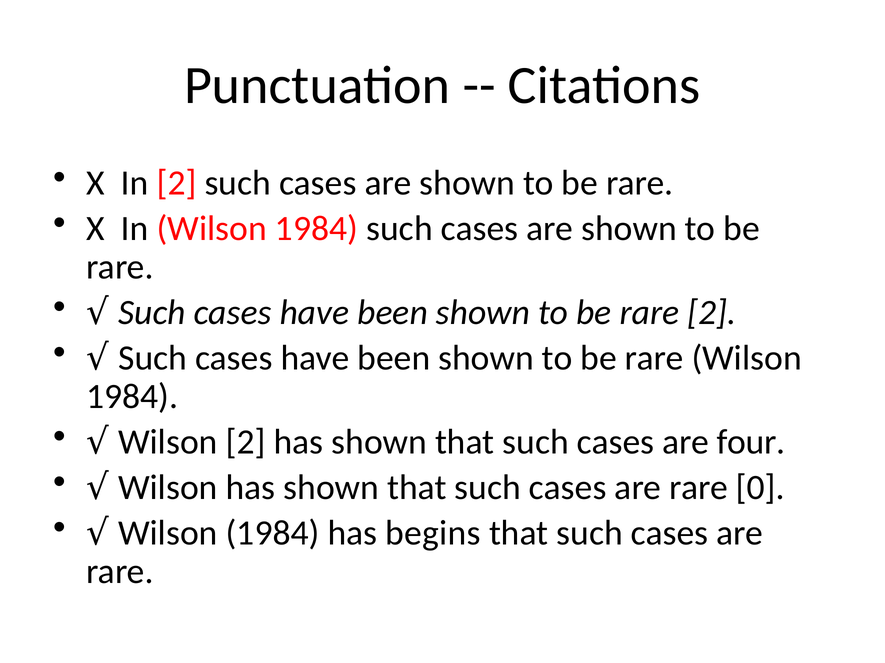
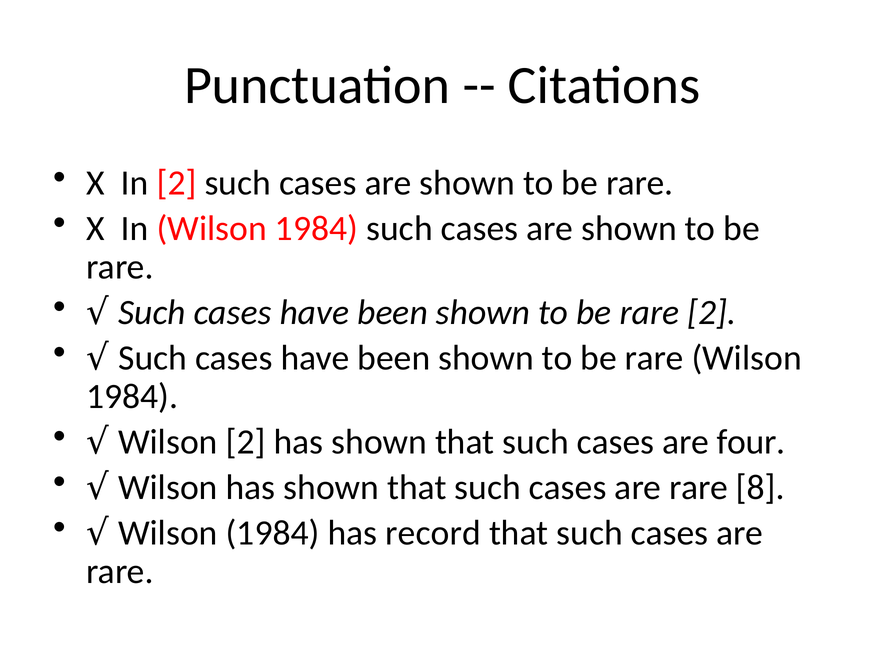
0: 0 -> 8
begins: begins -> record
